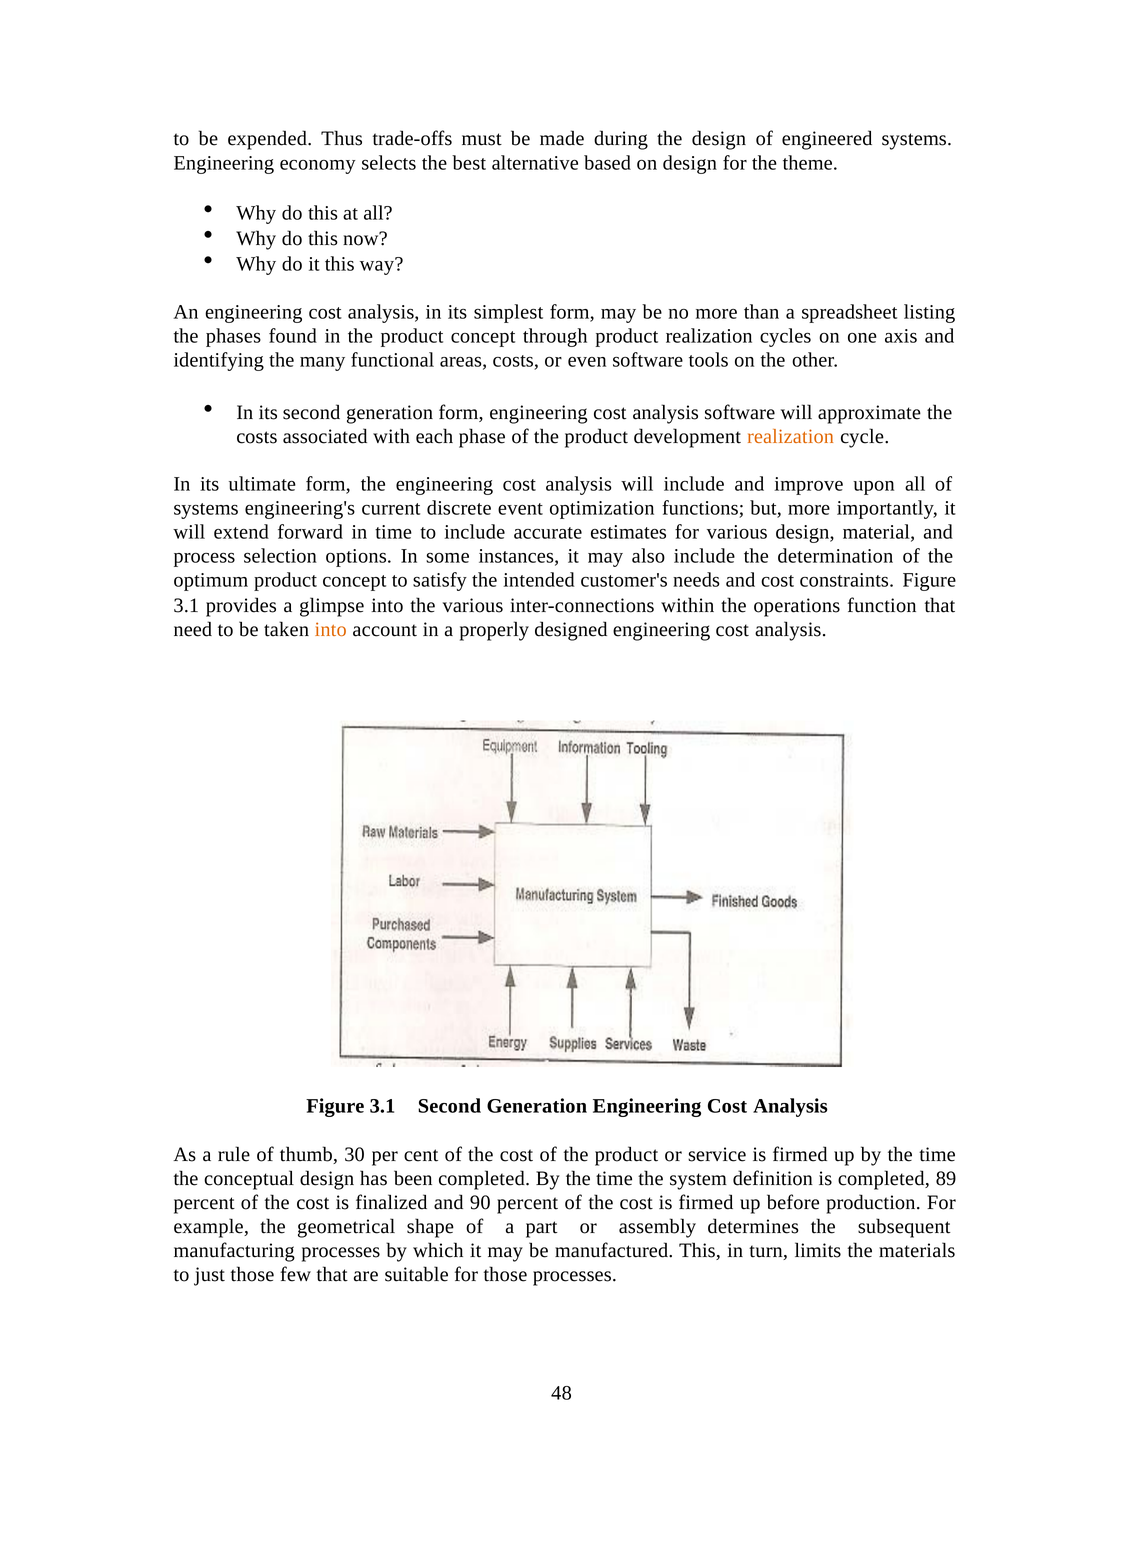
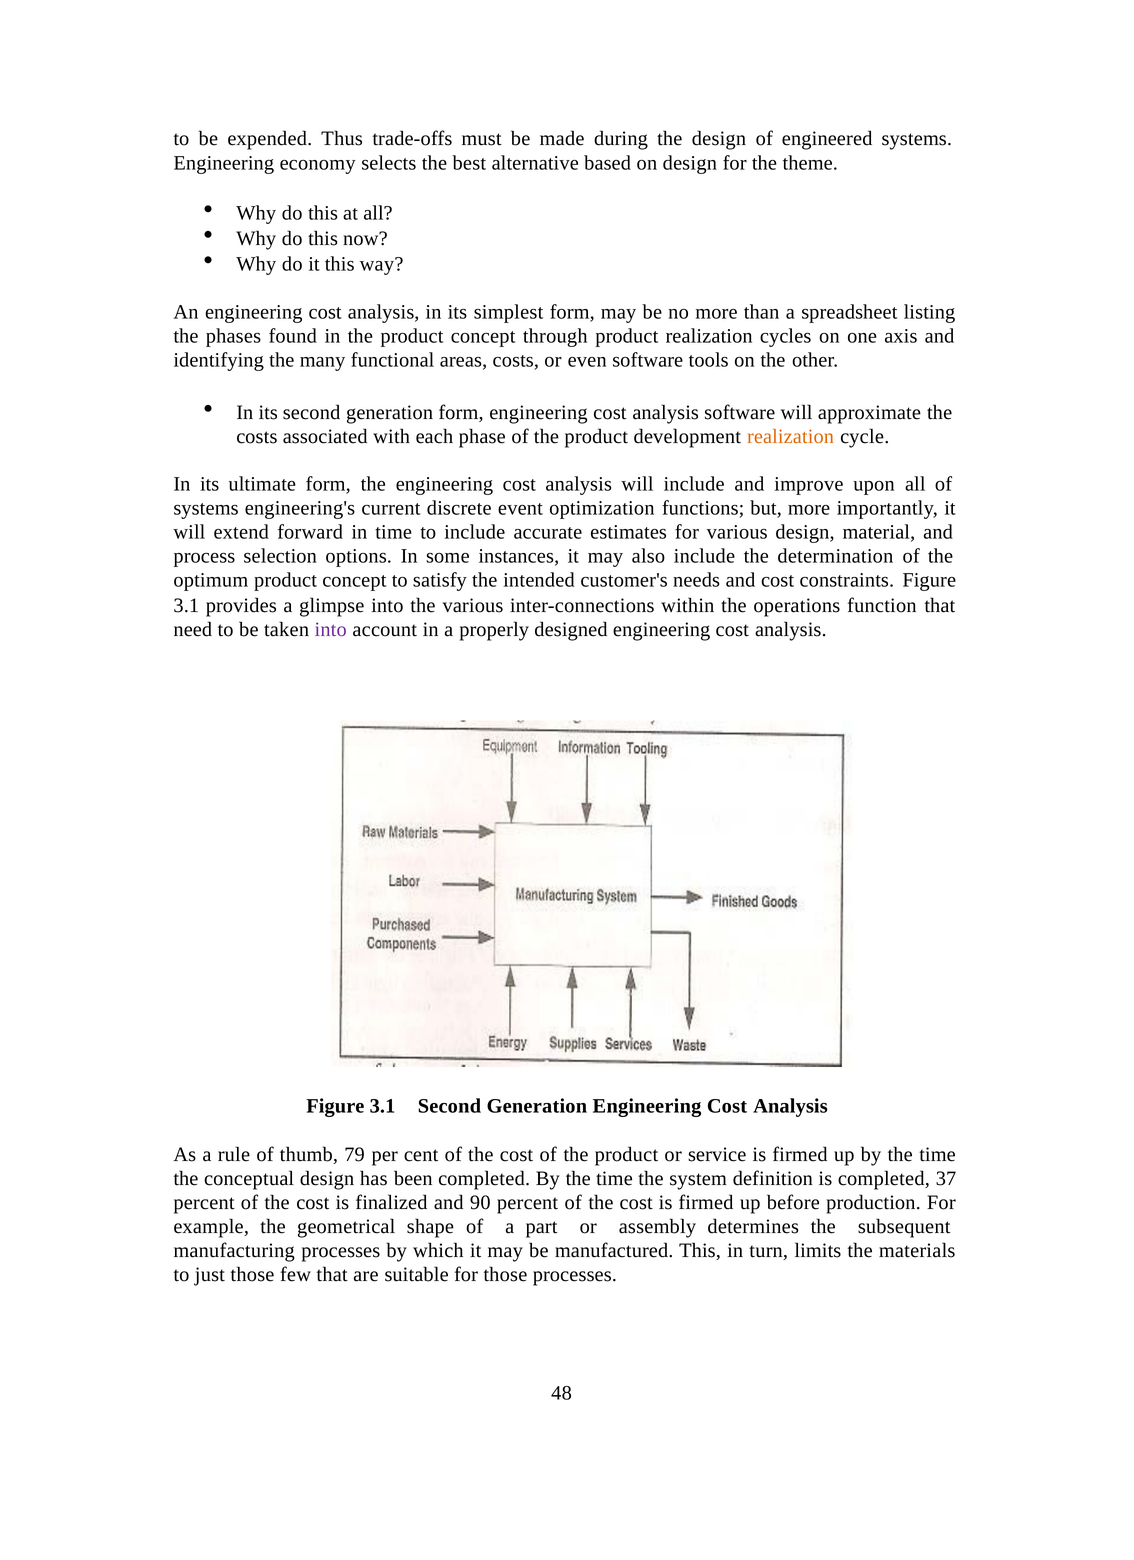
into at (331, 630) colour: orange -> purple
30: 30 -> 79
89: 89 -> 37
